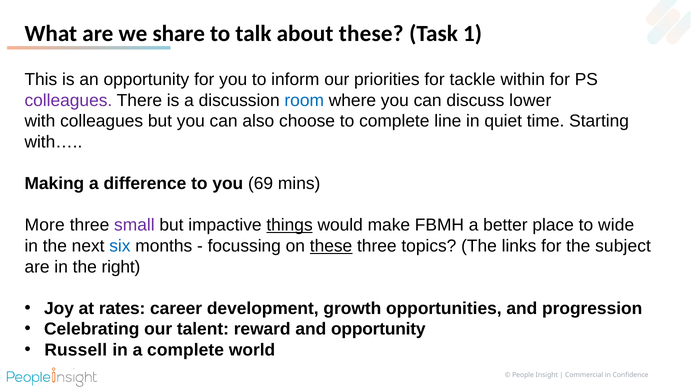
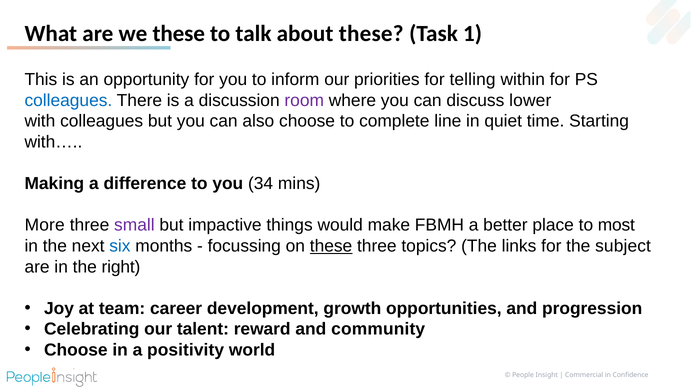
we share: share -> these
tackle: tackle -> telling
colleagues at (68, 101) colour: purple -> blue
room colour: blue -> purple
69: 69 -> 34
things underline: present -> none
wide: wide -> most
rates: rates -> team
and opportunity: opportunity -> community
Russell at (76, 350): Russell -> Choose
a complete: complete -> positivity
